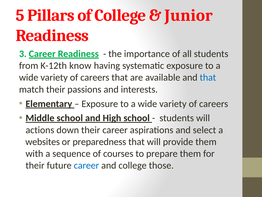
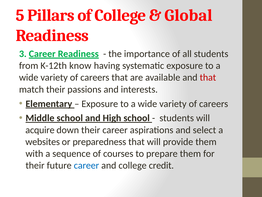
Junior: Junior -> Global
that at (208, 77) colour: blue -> red
actions: actions -> acquire
those: those -> credit
